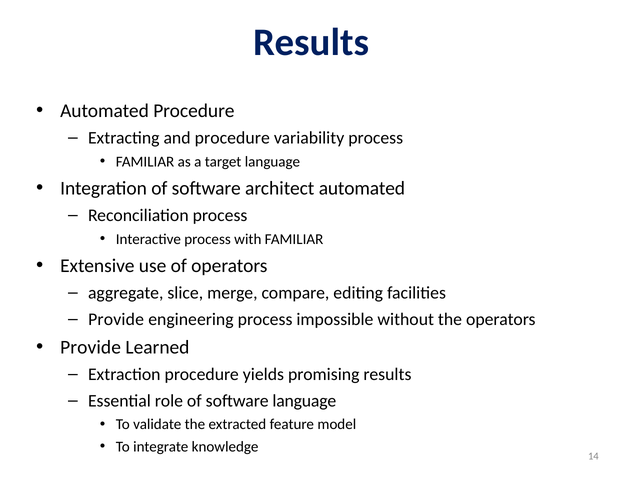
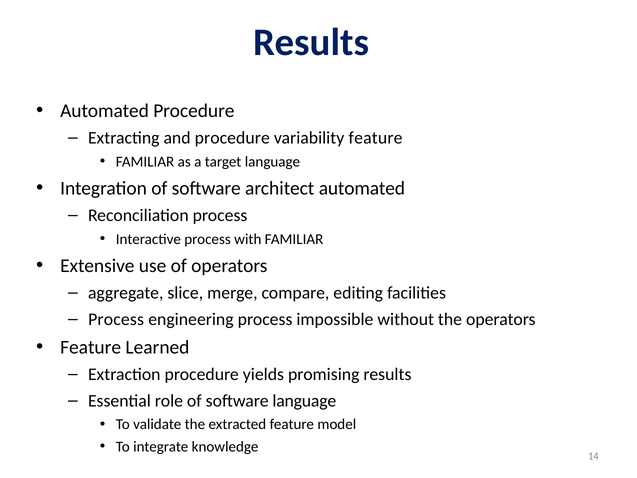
variability process: process -> feature
Provide at (116, 319): Provide -> Process
Provide at (91, 347): Provide -> Feature
